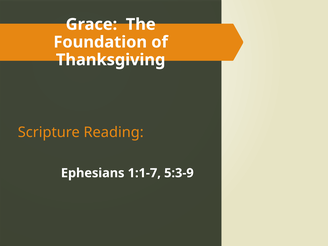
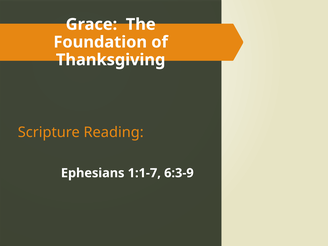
5:3-9: 5:3-9 -> 6:3-9
